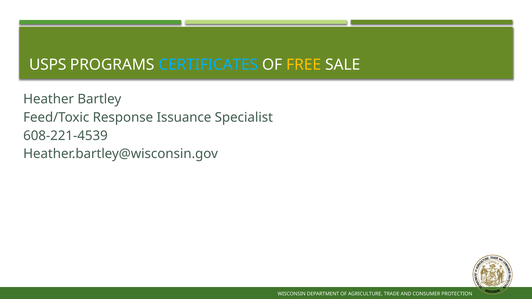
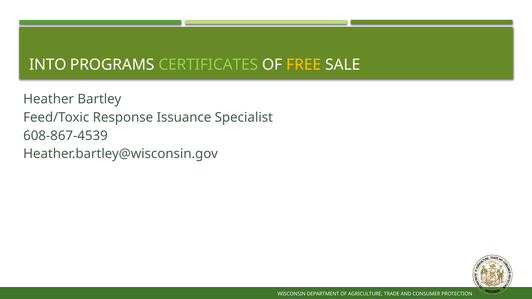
USPS: USPS -> INTO
CERTIFICATES colour: light blue -> light green
608-221-4539: 608-221-4539 -> 608-867-4539
